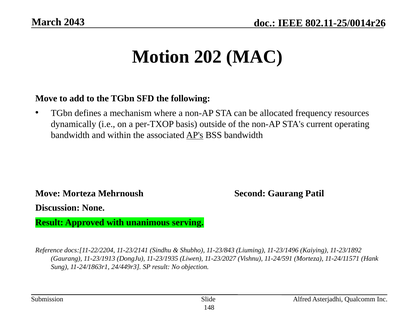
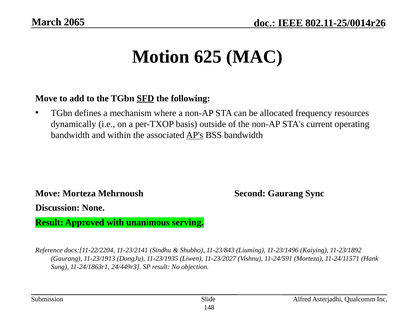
2043: 2043 -> 2065
202: 202 -> 625
SFD underline: none -> present
Patil: Patil -> Sync
